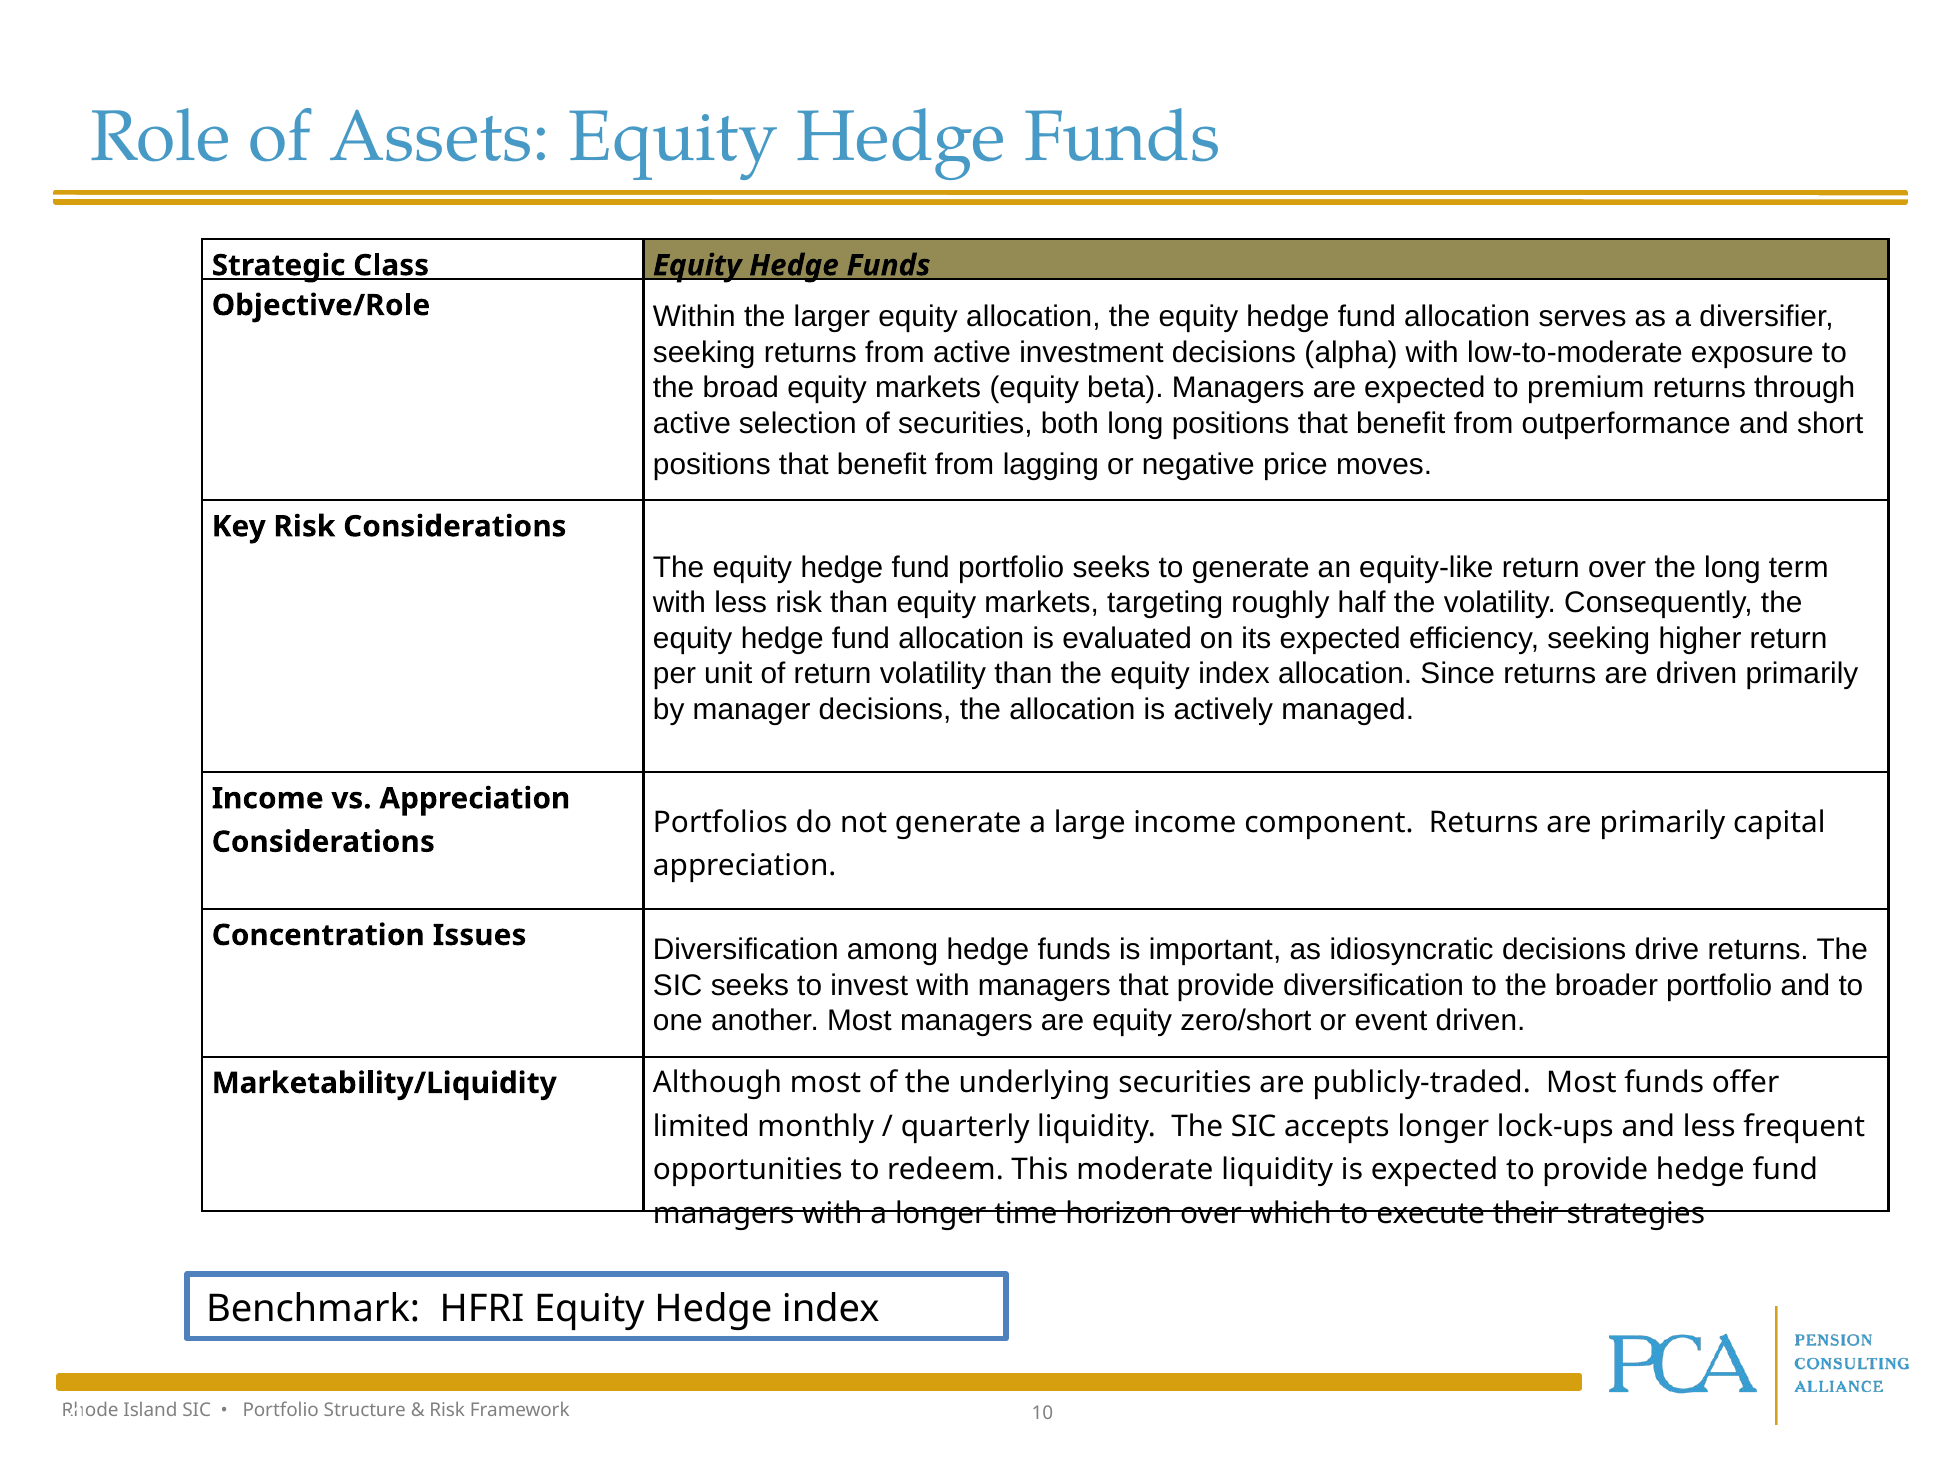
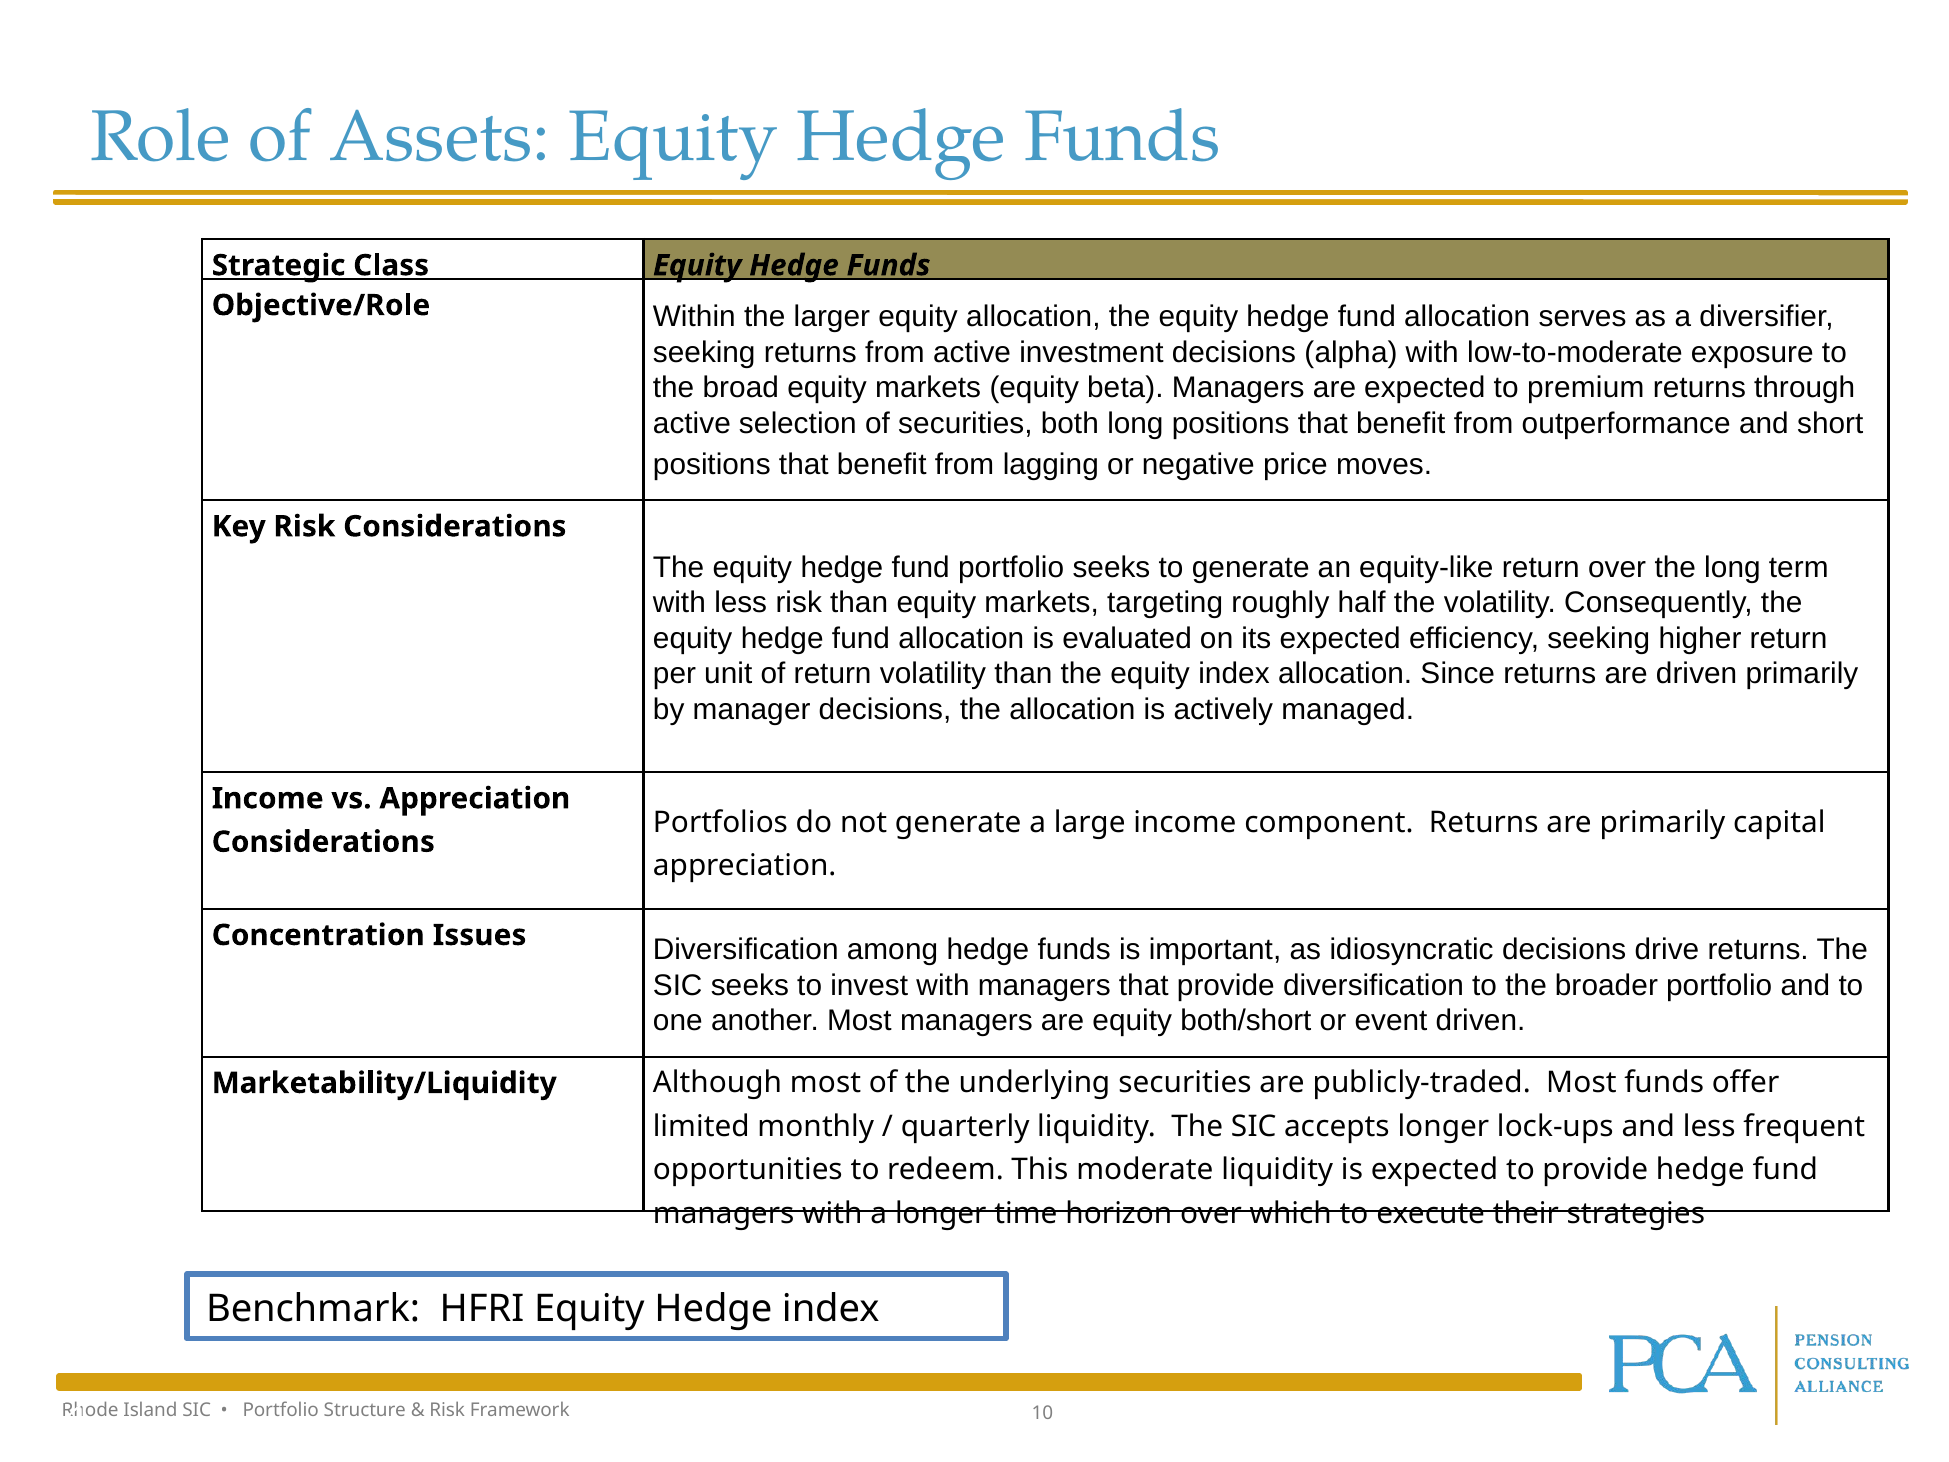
zero/short: zero/short -> both/short
